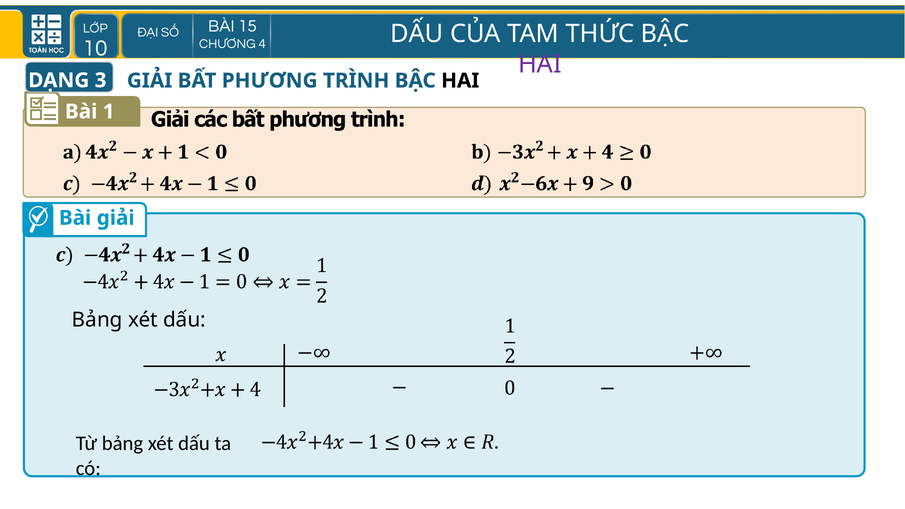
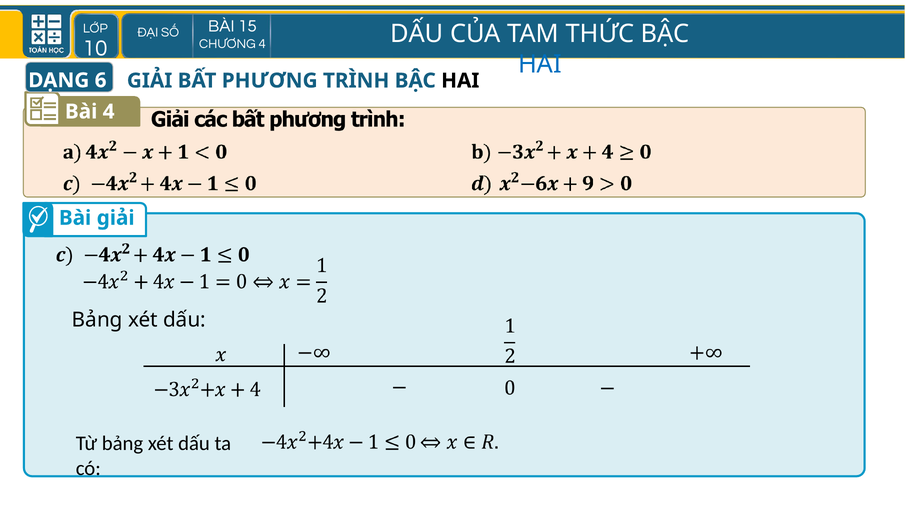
HAI at (540, 64) colour: purple -> blue
3: 3 -> 6
Bài 1: 1 -> 4
